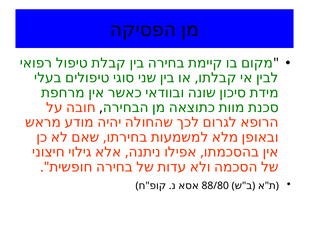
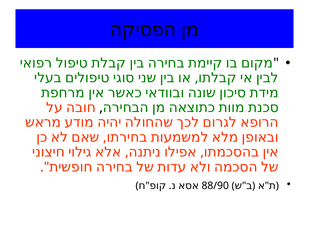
88/80: 88/80 -> 88/90
